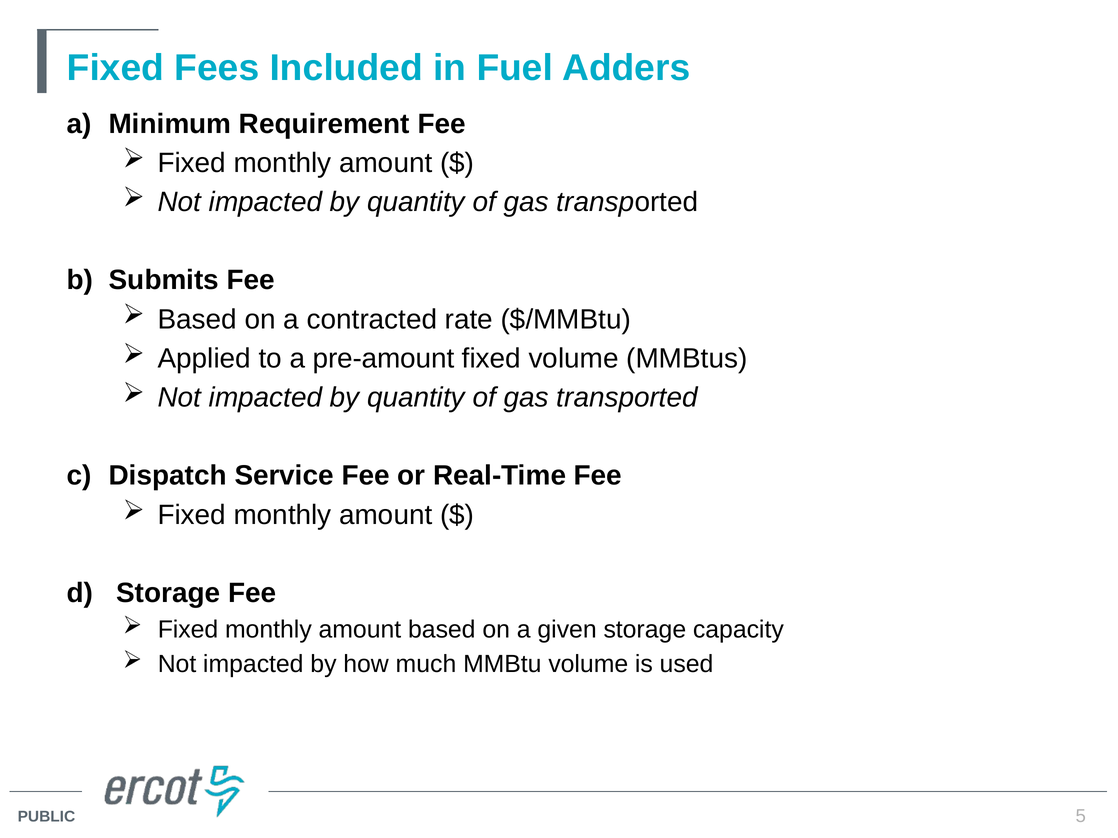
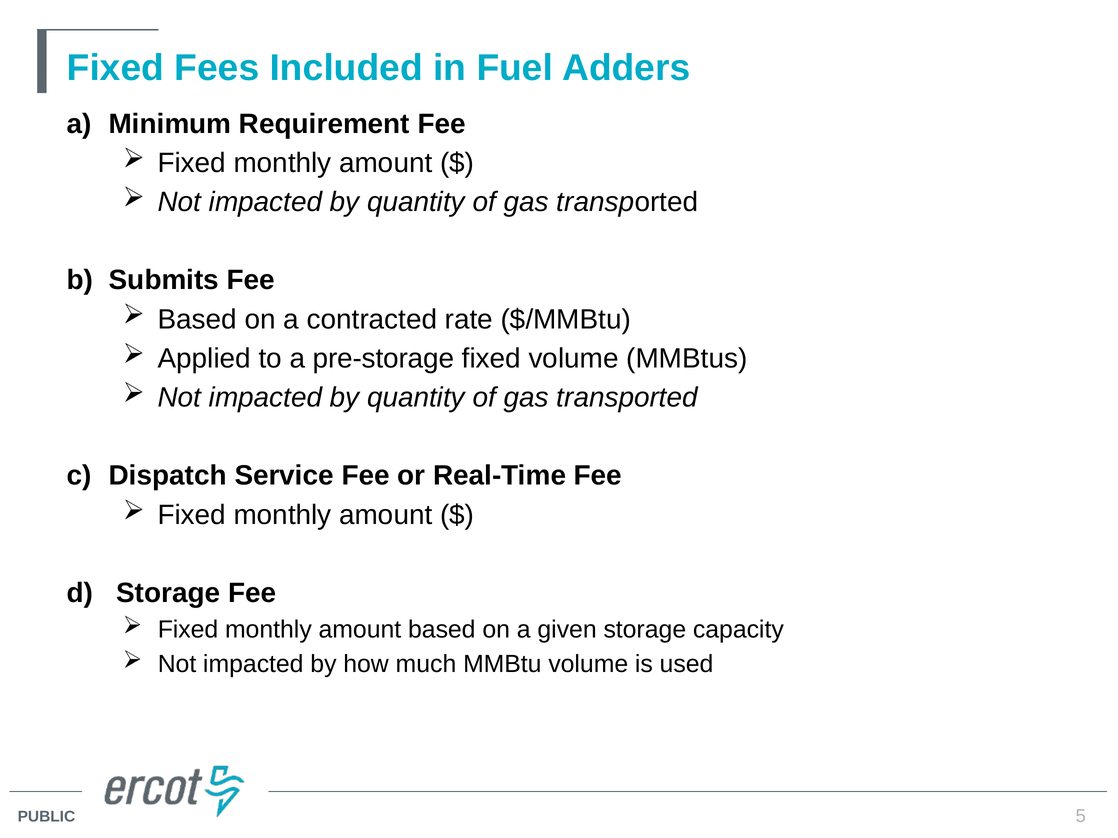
pre-amount: pre-amount -> pre-storage
